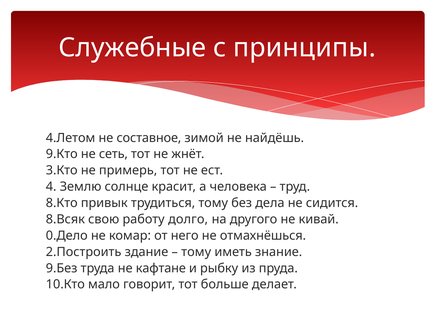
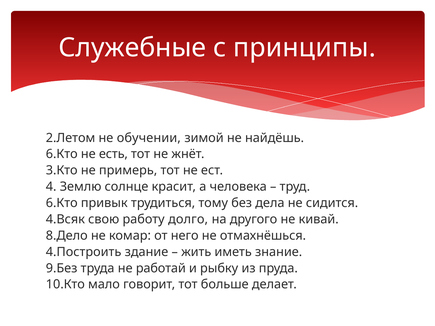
4.Летом: 4.Летом -> 2.Летом
составное: составное -> обучении
9.Кто at (62, 154): 9.Кто -> 6.Кто
сеть: сеть -> есть
8.Кто at (62, 203): 8.Кто -> 6.Кто
8.Всяк: 8.Всяк -> 4.Всяк
0.Дело: 0.Дело -> 8.Дело
2.Построить: 2.Построить -> 4.Построить
тому at (196, 252): тому -> жить
кафтане: кафтане -> работай
